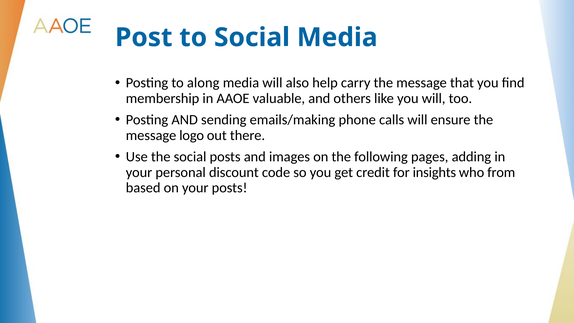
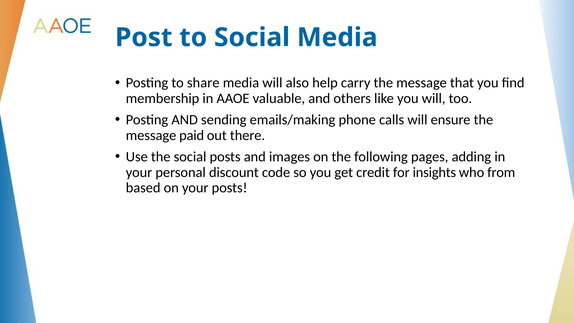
along: along -> share
logo: logo -> paid
